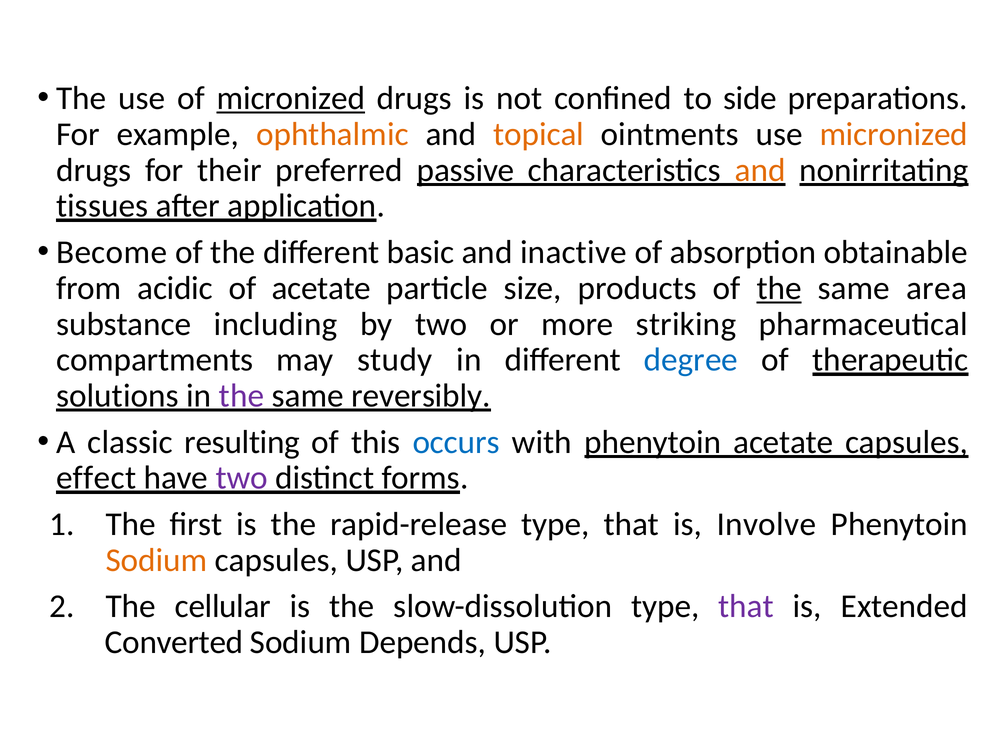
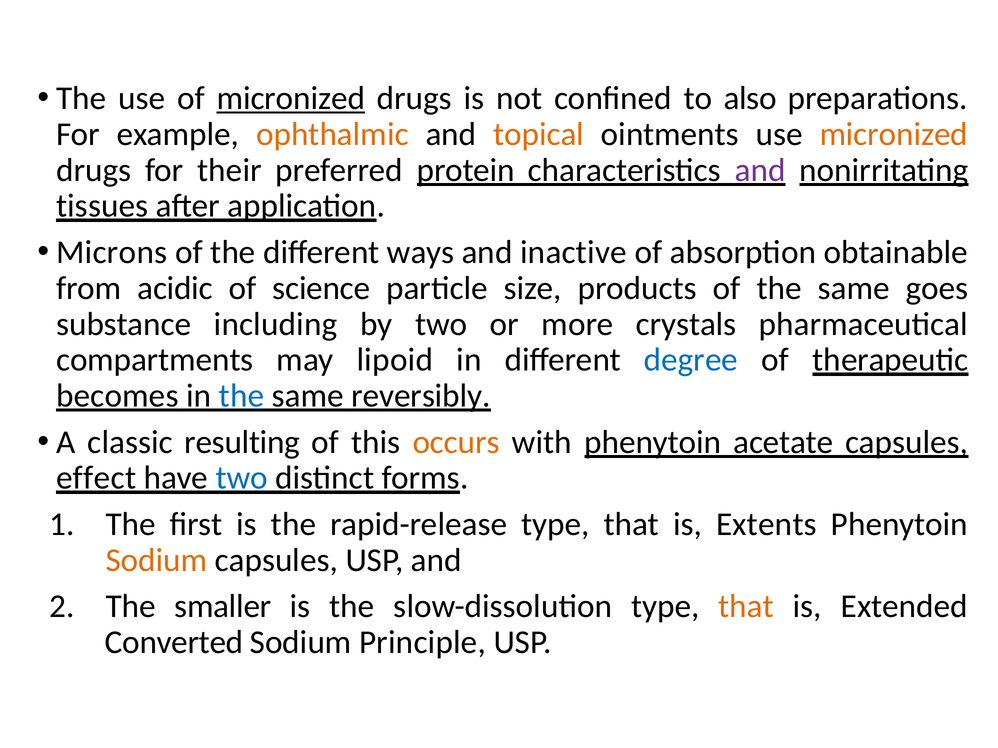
side: side -> also
passive: passive -> protein
and at (760, 170) colour: orange -> purple
Become: Become -> Microns
basic: basic -> ways
of acetate: acetate -> science
the at (779, 288) underline: present -> none
area: area -> goes
striking: striking -> crystals
study: study -> lipoid
solutions: solutions -> becomes
the at (241, 396) colour: purple -> blue
occurs colour: blue -> orange
two at (242, 478) colour: purple -> blue
Involve: Involve -> Extents
cellular: cellular -> smaller
that at (746, 607) colour: purple -> orange
Depends: Depends -> Principle
